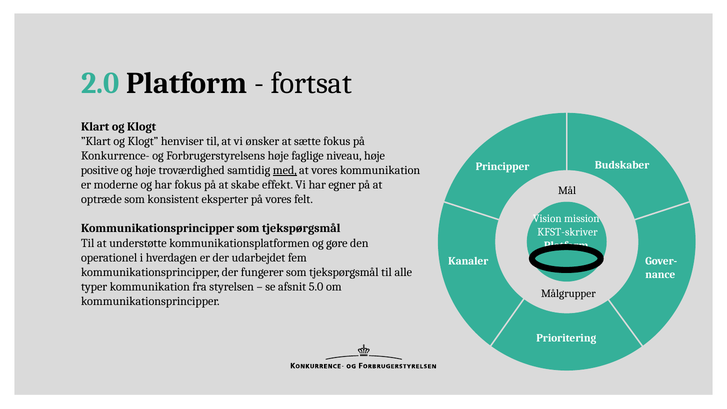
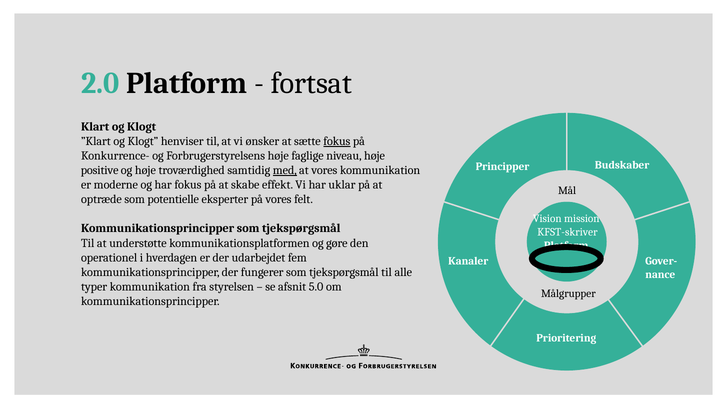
fokus at (337, 141) underline: none -> present
egner: egner -> uklar
konsistent: konsistent -> potentielle
